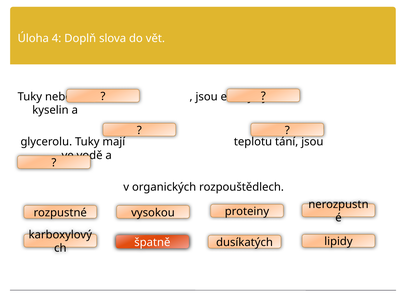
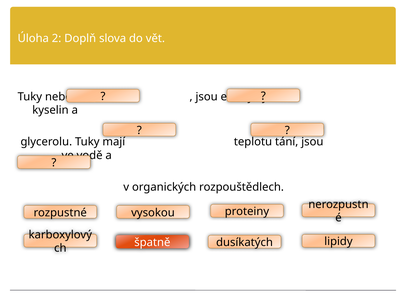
4: 4 -> 2
